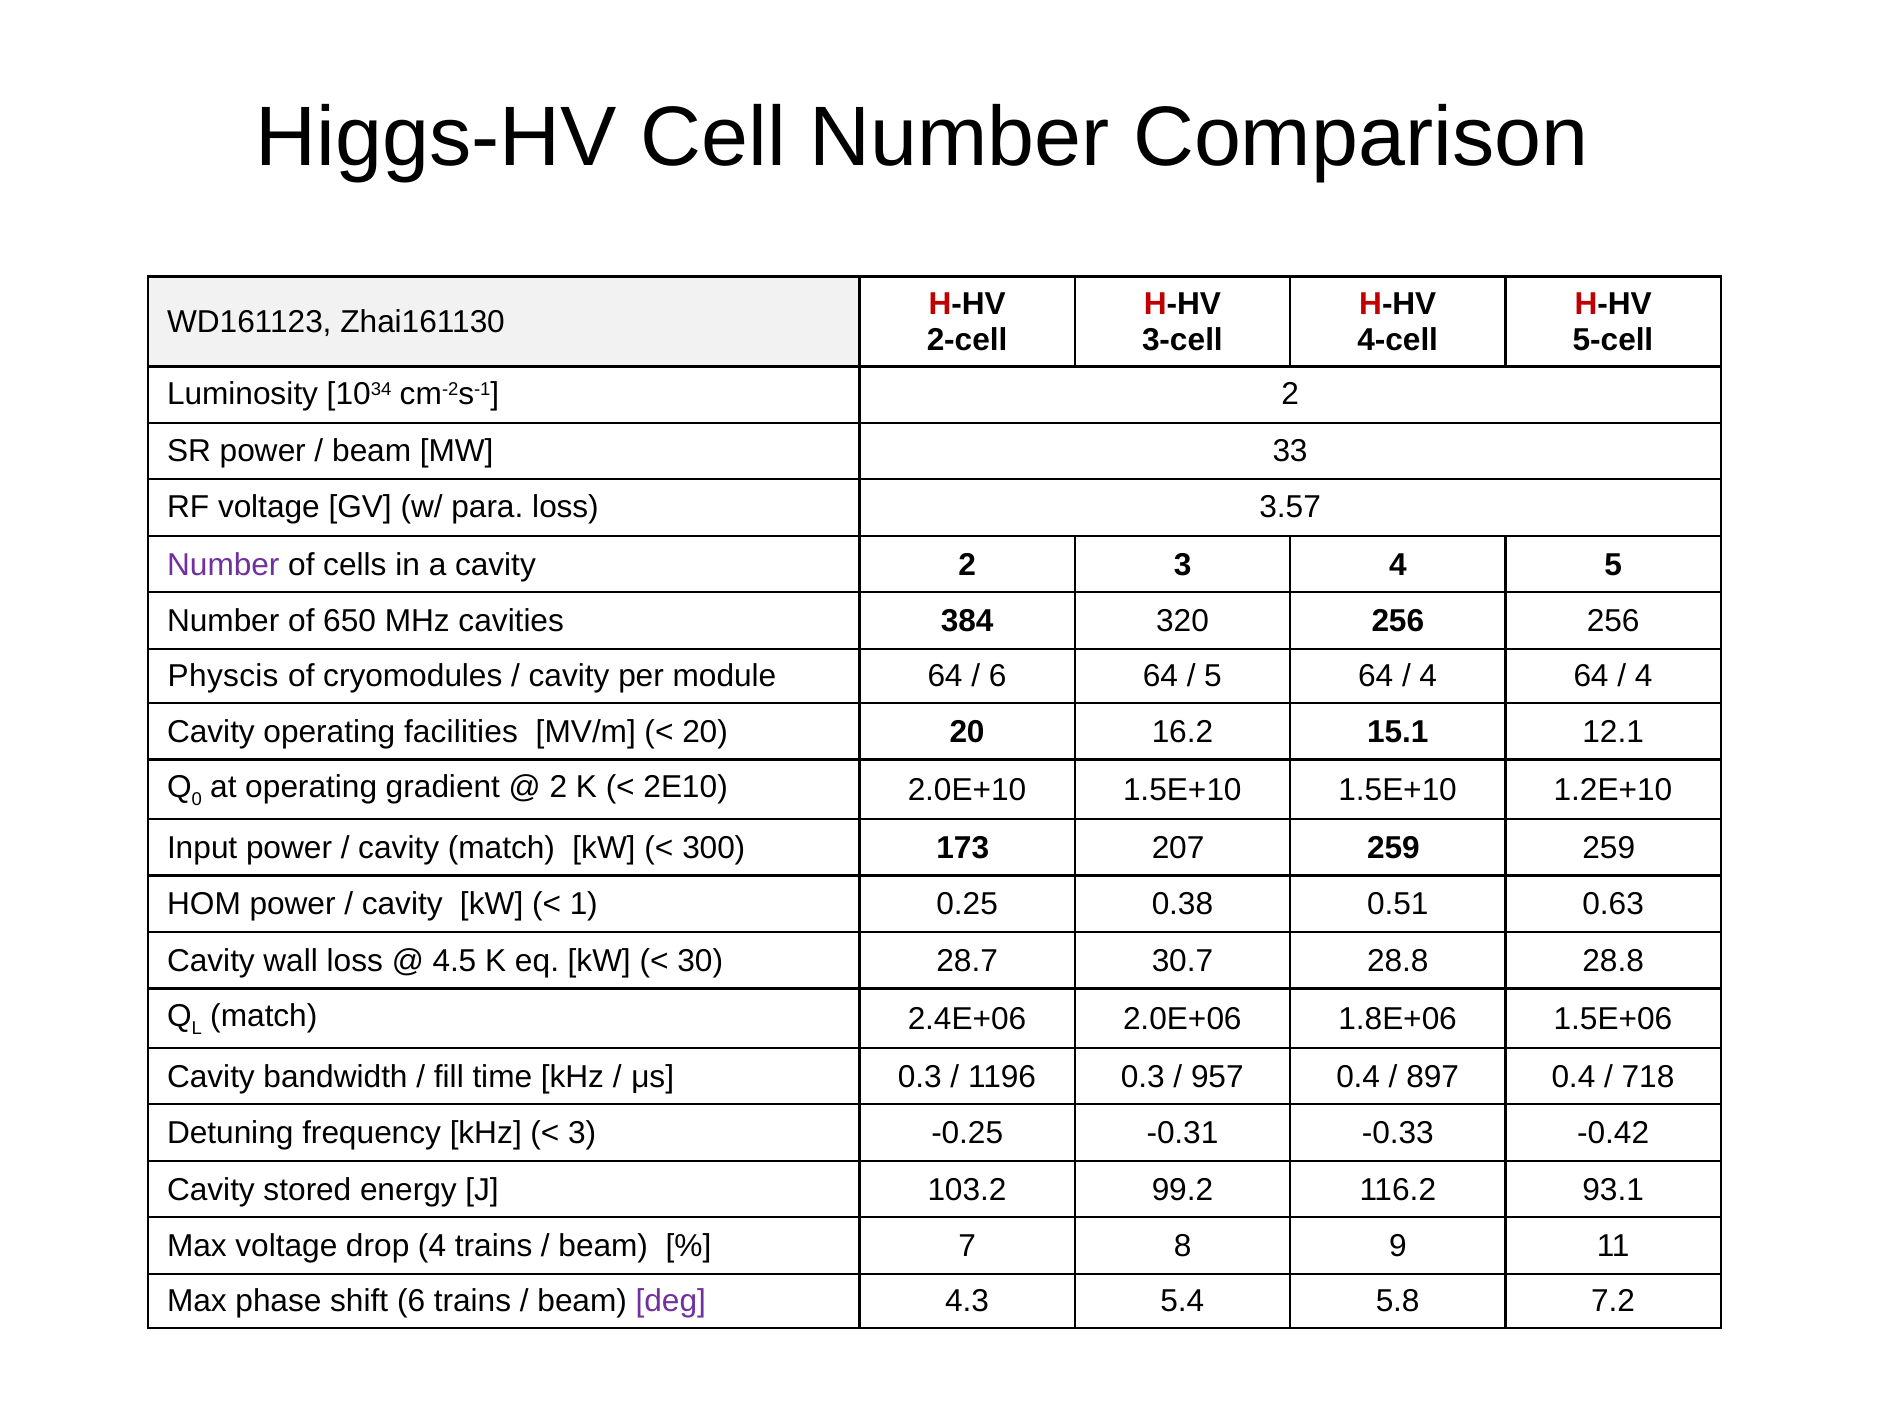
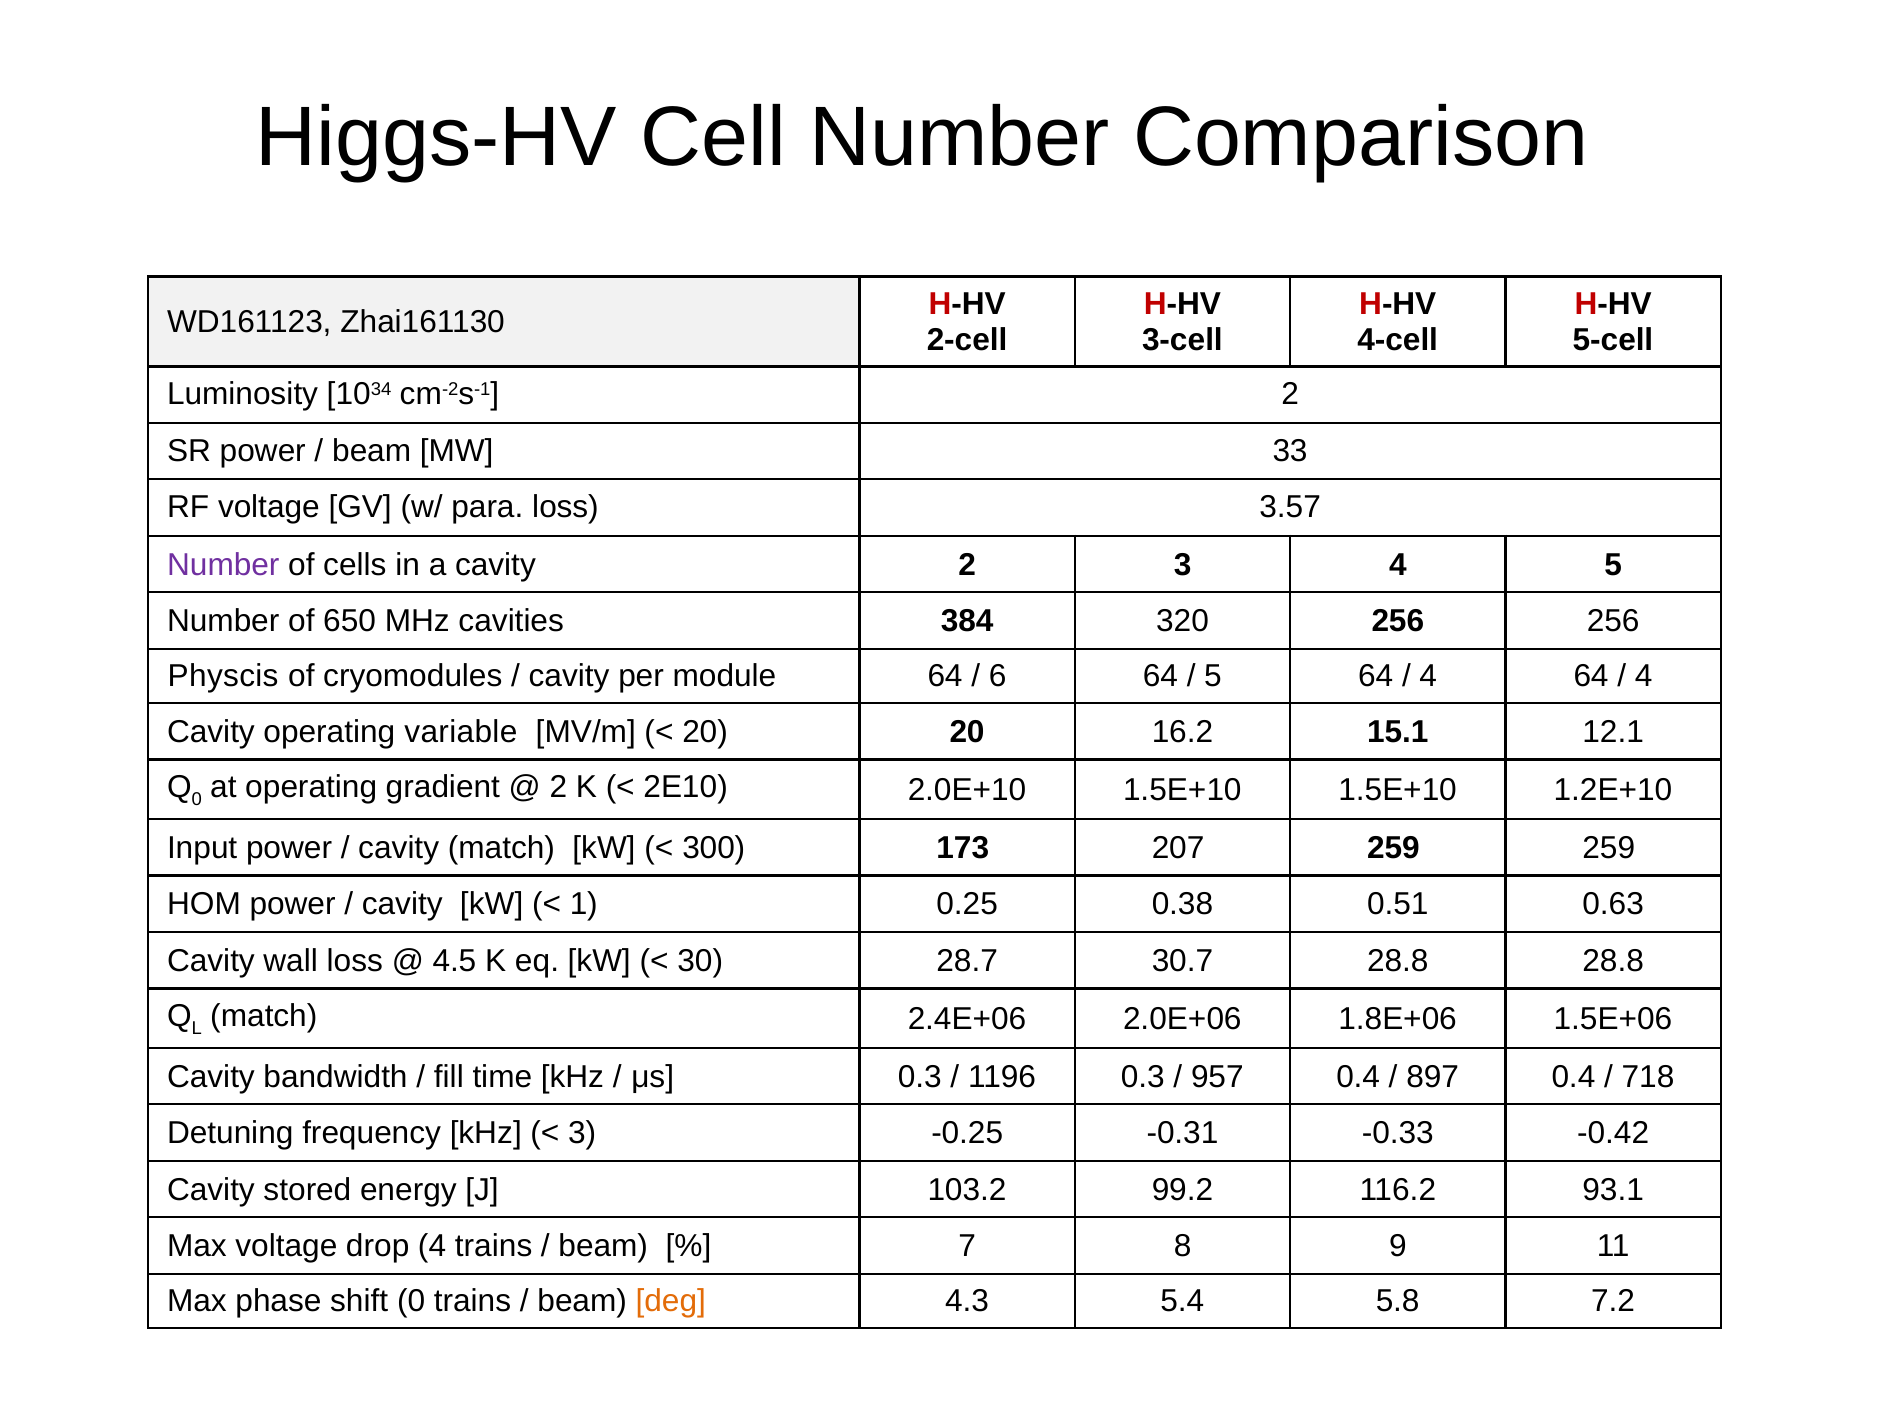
facilities: facilities -> variable
shift 6: 6 -> 0
deg colour: purple -> orange
